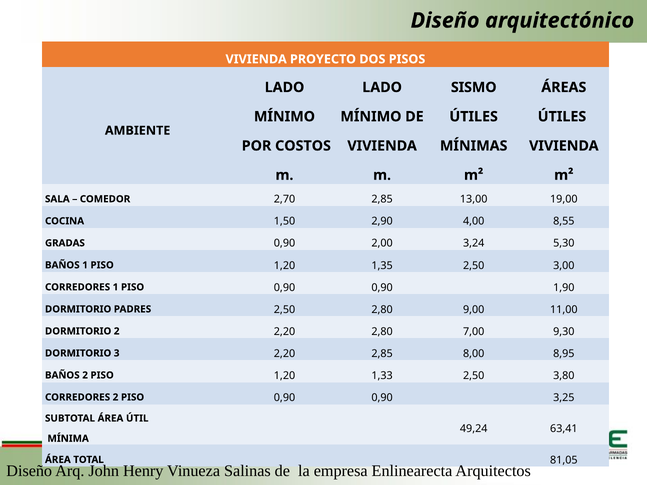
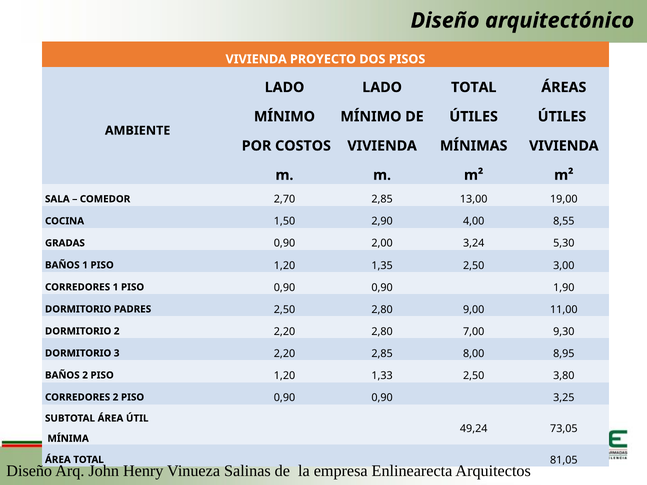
SISMO at (474, 87): SISMO -> TOTAL
63,41: 63,41 -> 73,05
